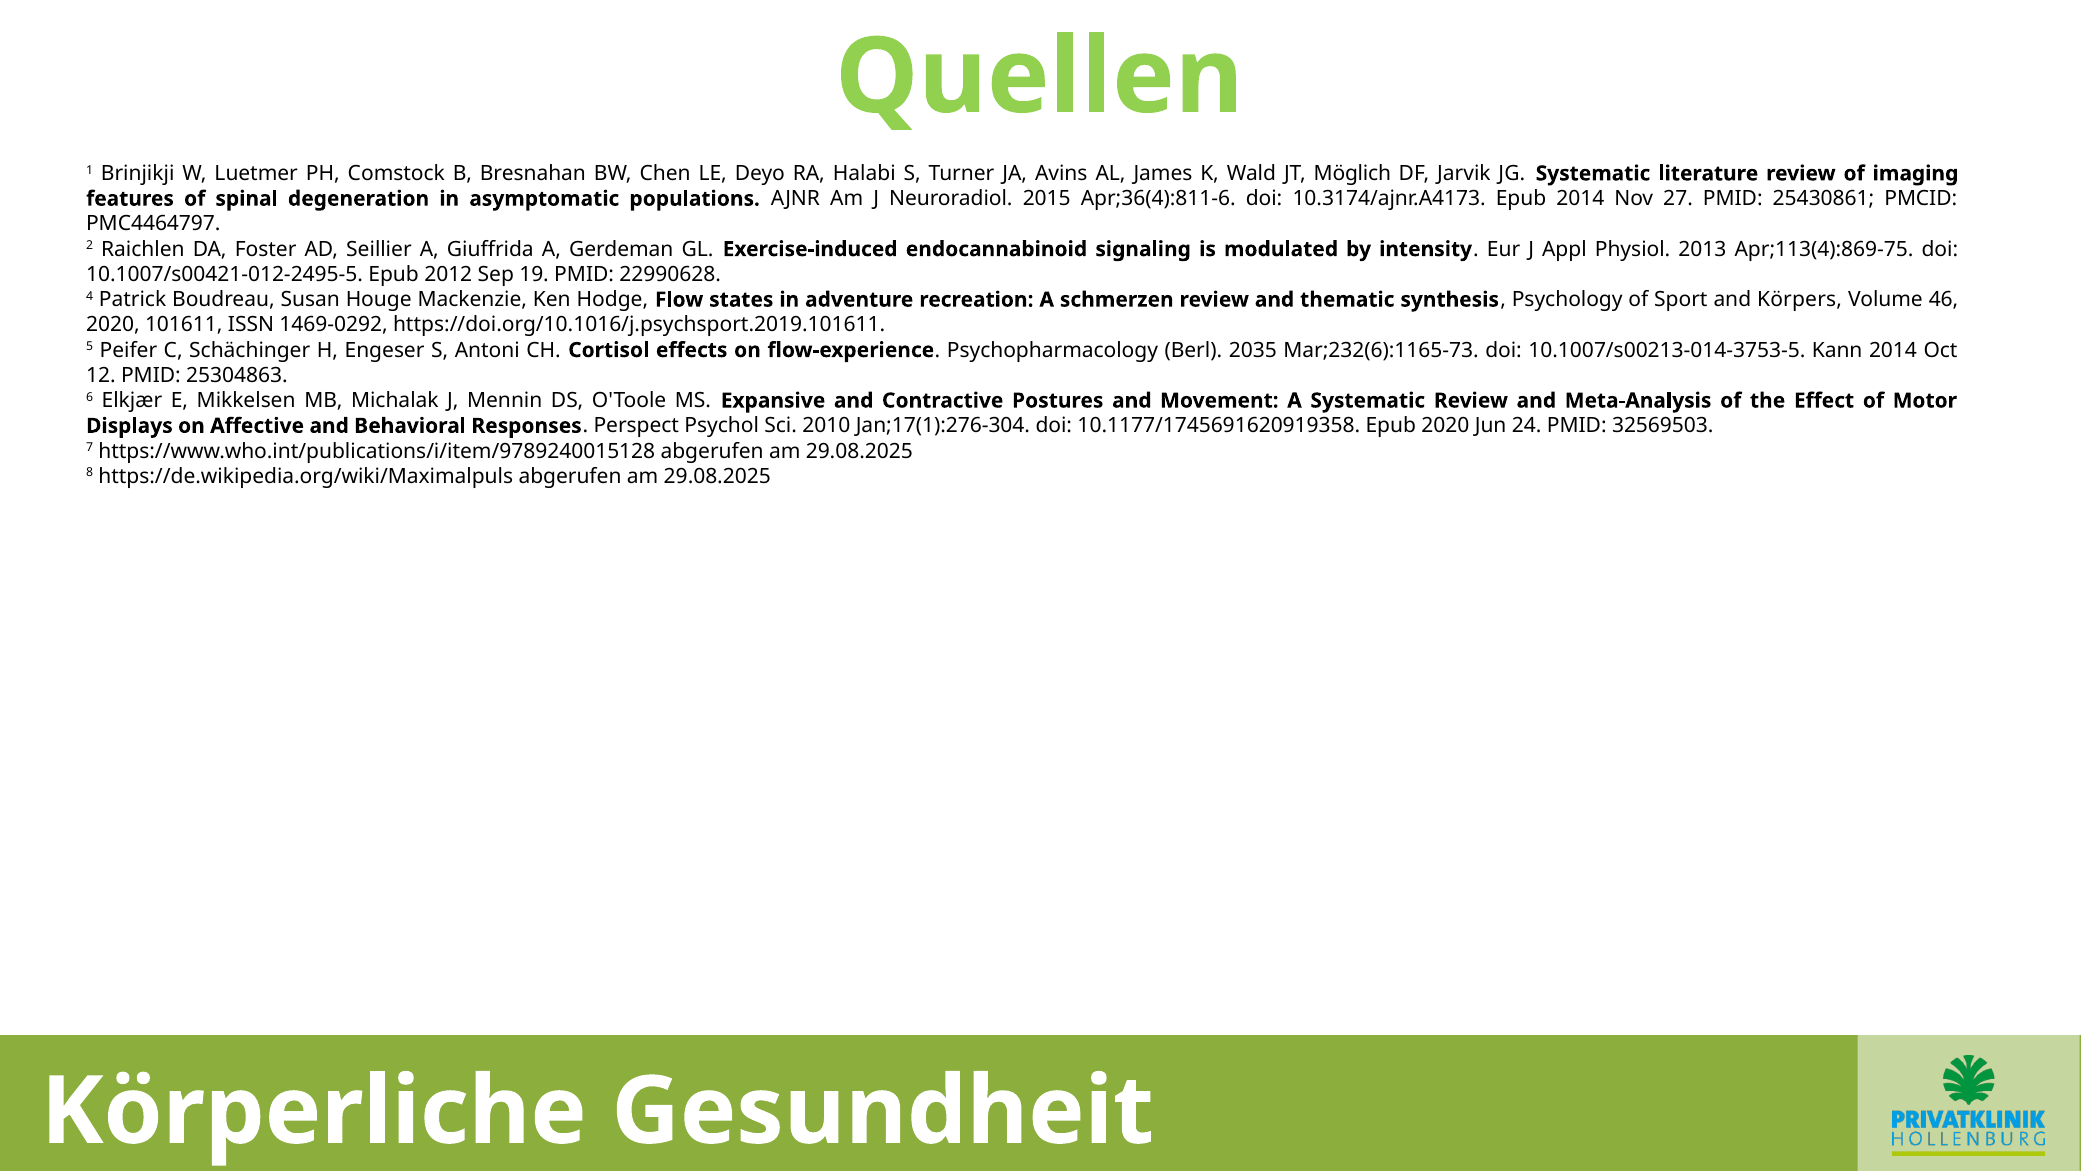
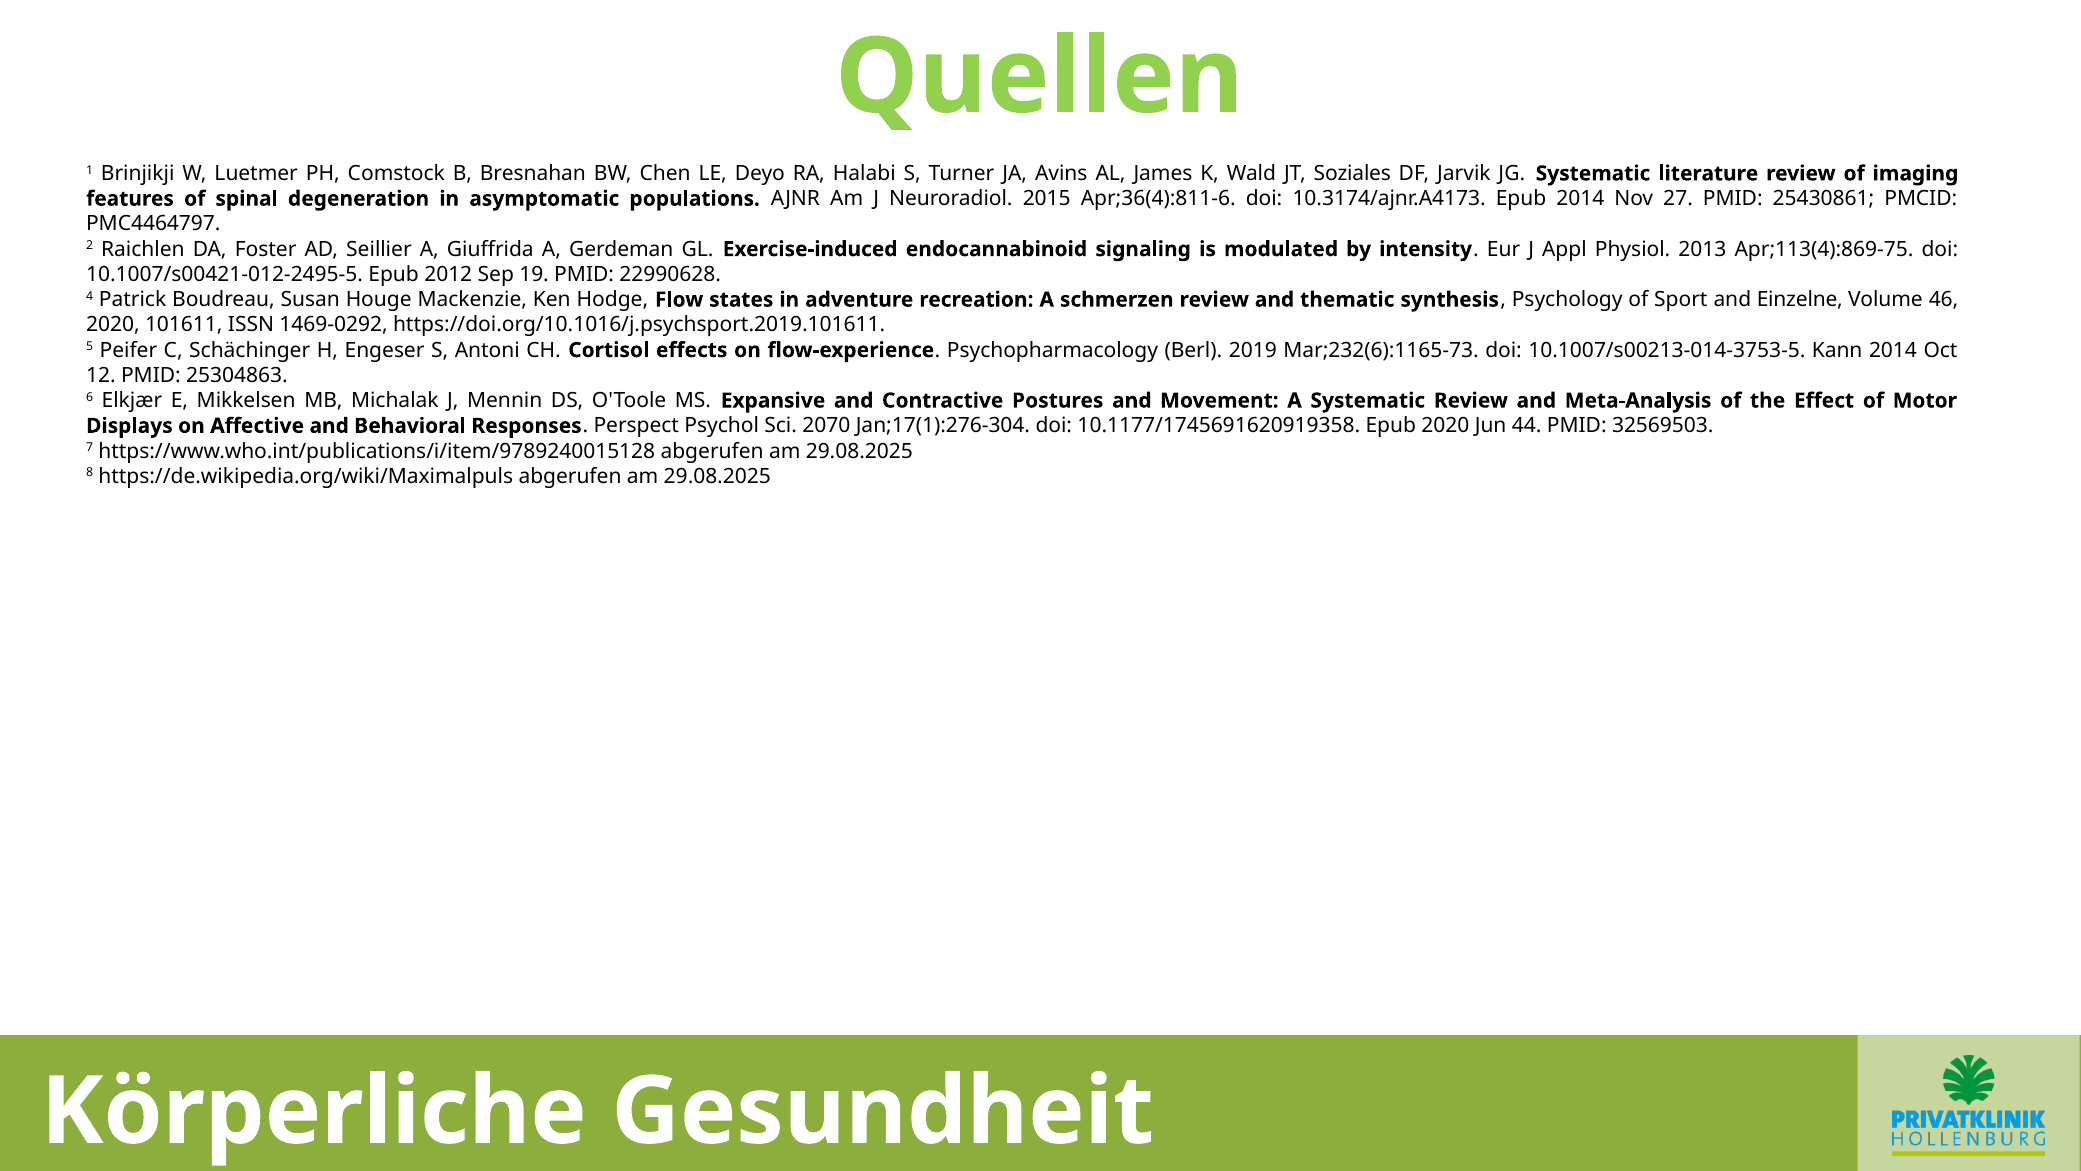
Möglich: Möglich -> Soziales
Körpers: Körpers -> Einzelne
2035: 2035 -> 2019
2010: 2010 -> 2070
24: 24 -> 44
